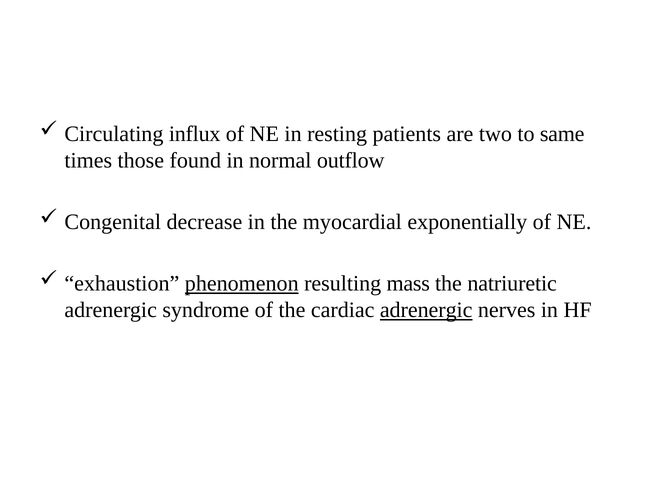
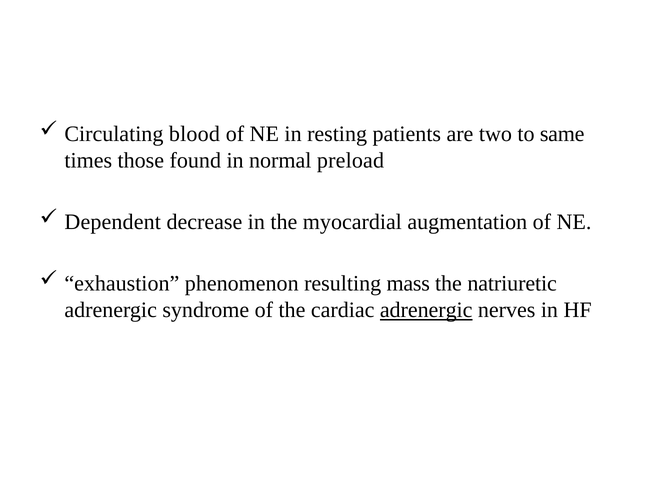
influx: influx -> blood
outflow: outflow -> preload
Congenital: Congenital -> Dependent
exponentially: exponentially -> augmentation
phenomenon underline: present -> none
